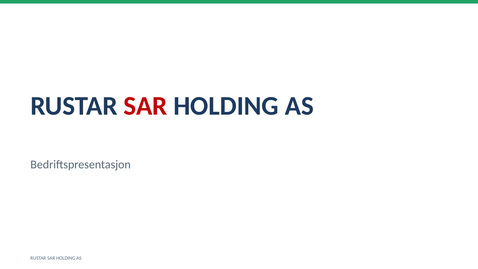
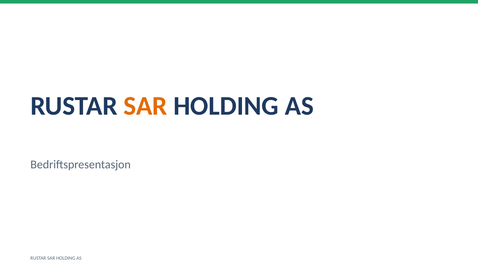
SAR at (145, 106) colour: red -> orange
